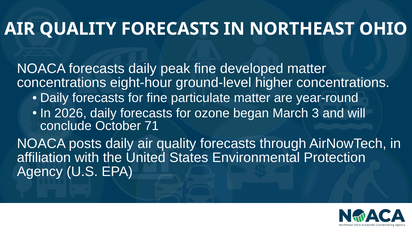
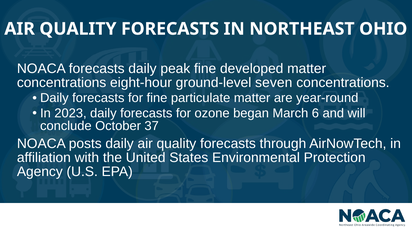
higher: higher -> seven
2026: 2026 -> 2023
3: 3 -> 6
71: 71 -> 37
